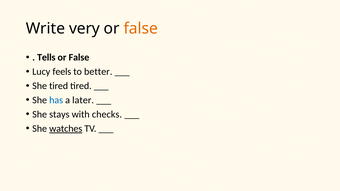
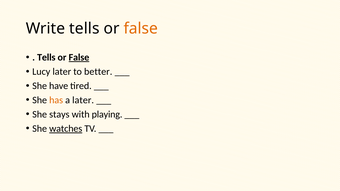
Write very: very -> tells
False at (79, 57) underline: none -> present
Lucy feels: feels -> later
She tired: tired -> have
has colour: blue -> orange
checks: checks -> playing
